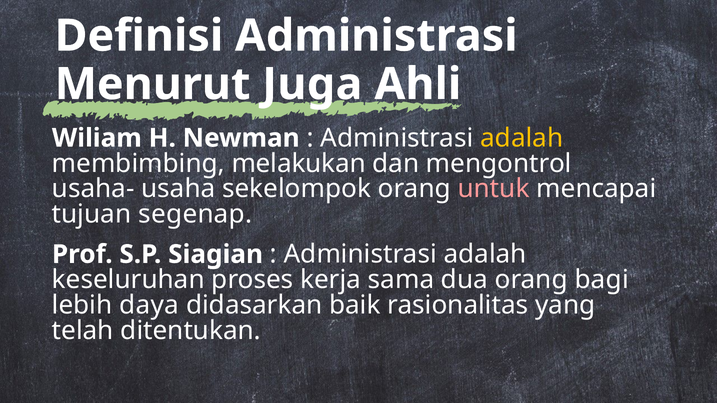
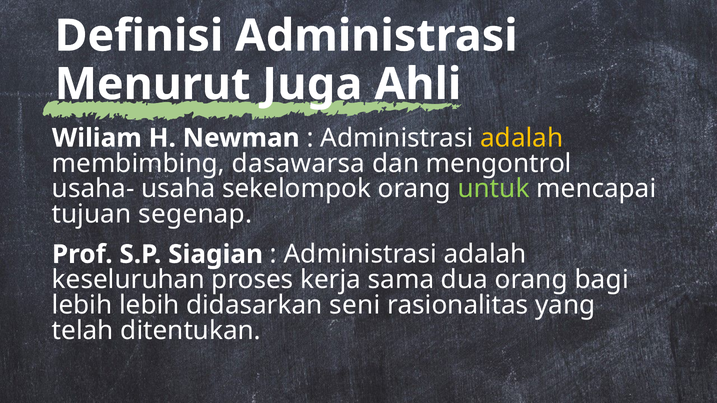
melakukan: melakukan -> dasawarsa
untuk colour: pink -> light green
lebih daya: daya -> lebih
baik: baik -> seni
